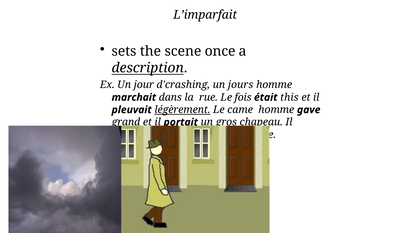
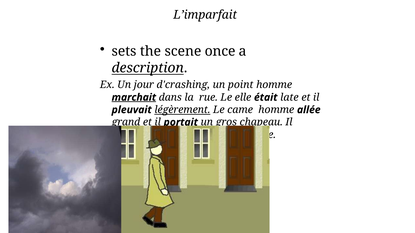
jours: jours -> point
marchait at (134, 98) underline: none -> present
fois: fois -> elle
this: this -> late
gave: gave -> allée
